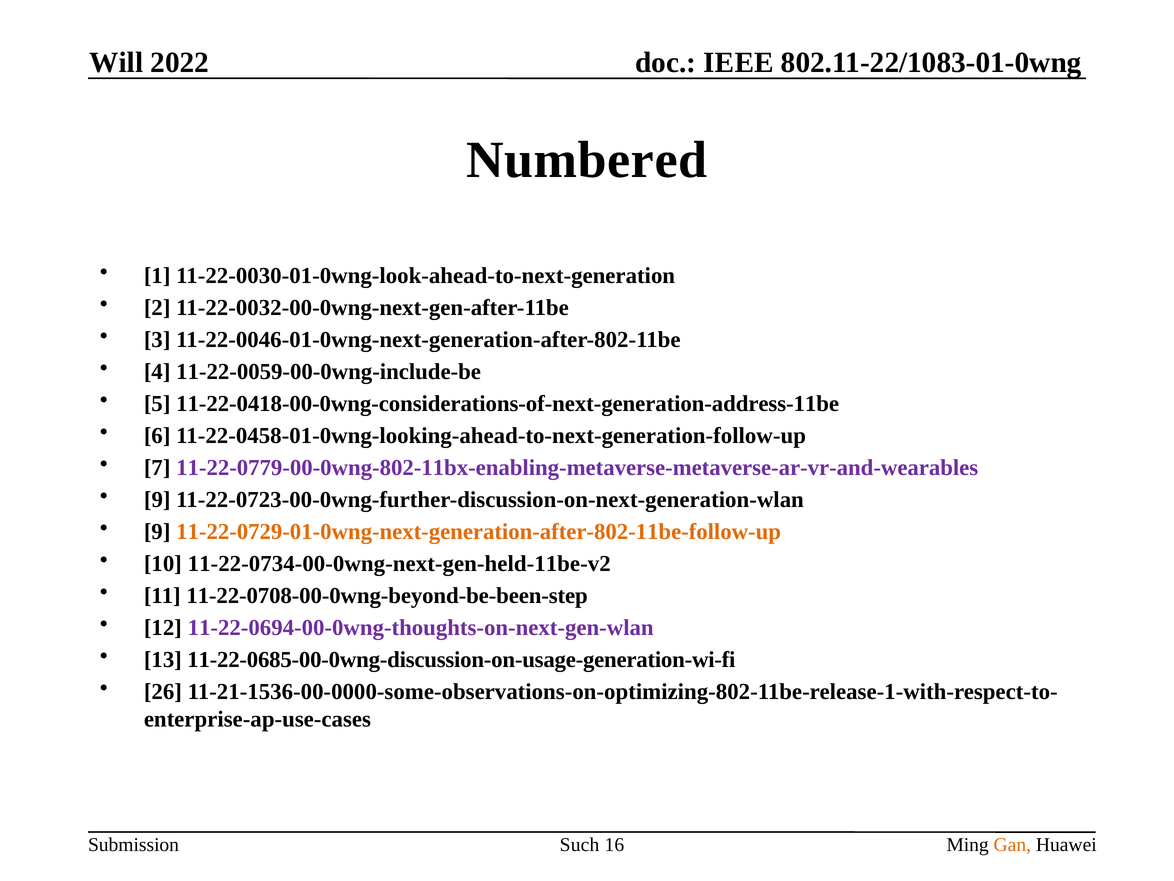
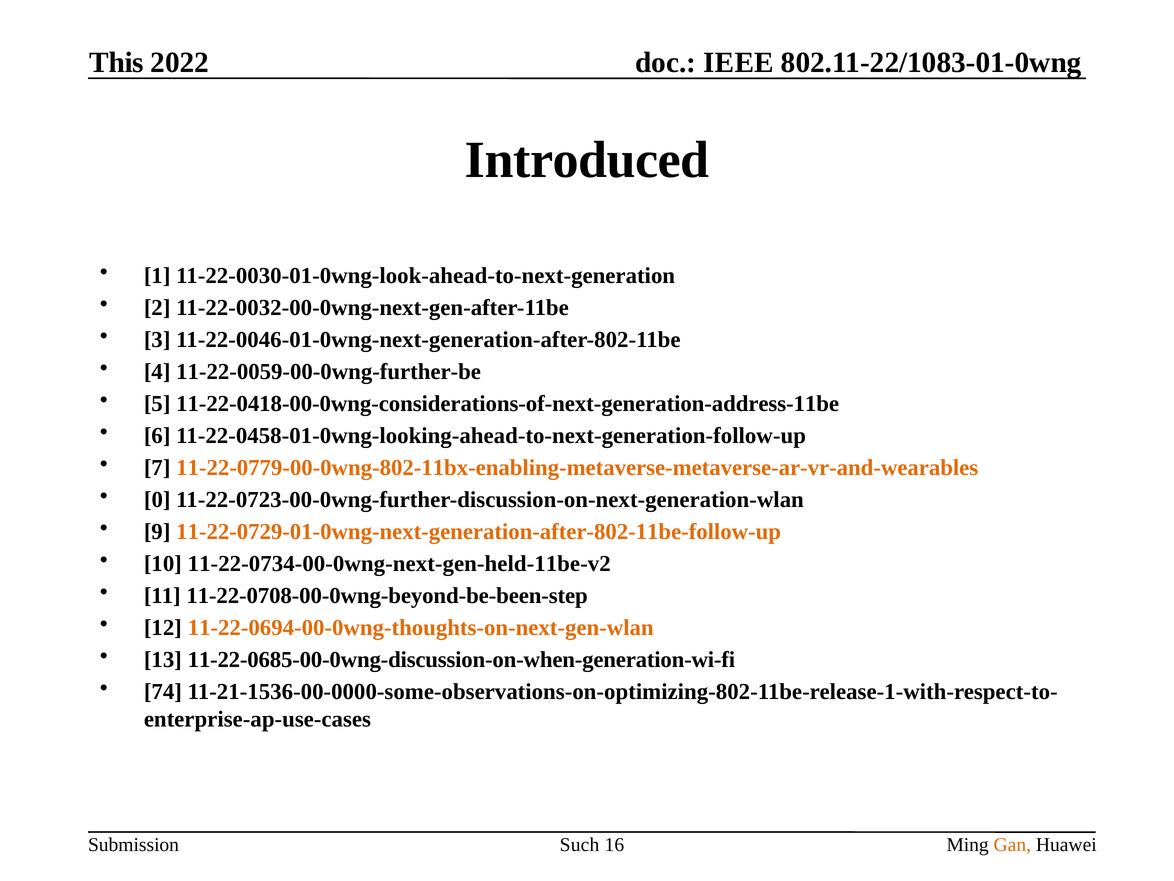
Will: Will -> This
Numbered: Numbered -> Introduced
11-22-0059-00-0wng-include-be: 11-22-0059-00-0wng-include-be -> 11-22-0059-00-0wng-further-be
11-22-0779-00-0wng-802-11bx-enabling-metaverse-metaverse-ar-vr-and-wearables colour: purple -> orange
9 at (157, 499): 9 -> 0
11-22-0694-00-0wng-thoughts-on-next-gen-wlan colour: purple -> orange
11-22-0685-00-0wng-discussion-on-usage-generation-wi-fi: 11-22-0685-00-0wng-discussion-on-usage-generation-wi-fi -> 11-22-0685-00-0wng-discussion-on-when-generation-wi-fi
26: 26 -> 74
